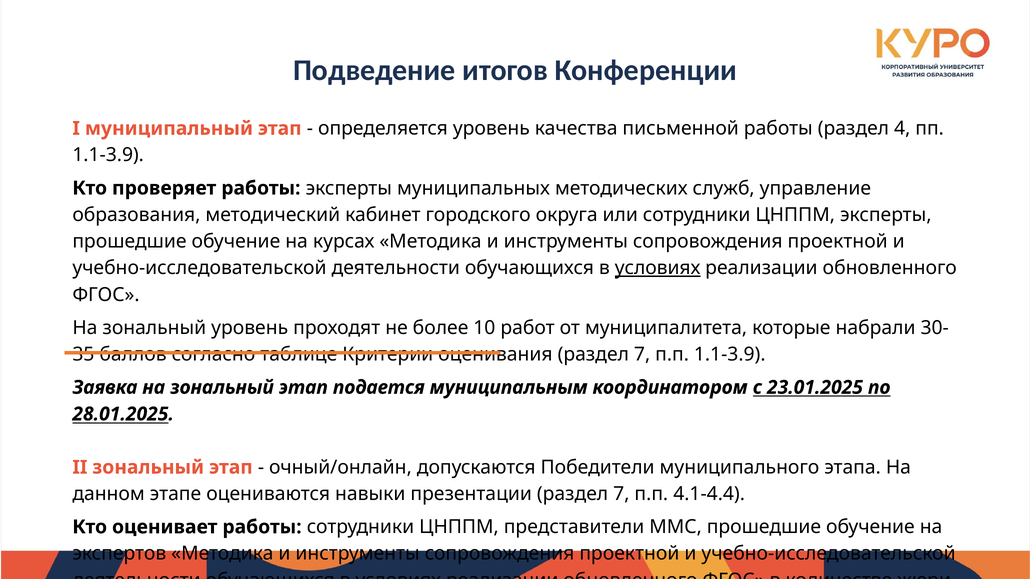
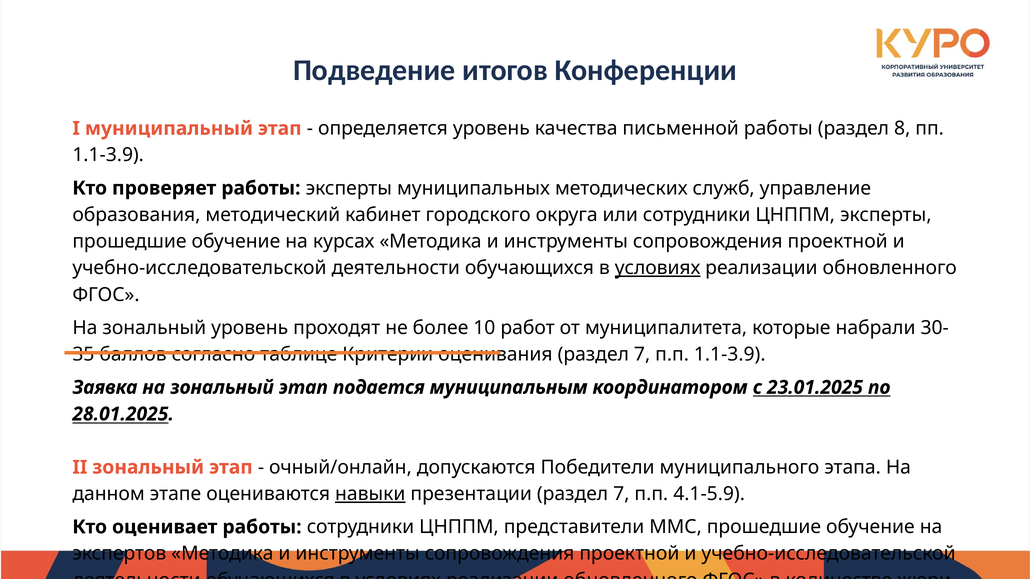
4: 4 -> 8
навыки underline: none -> present
4.1-4.4: 4.1-4.4 -> 4.1-5.9
